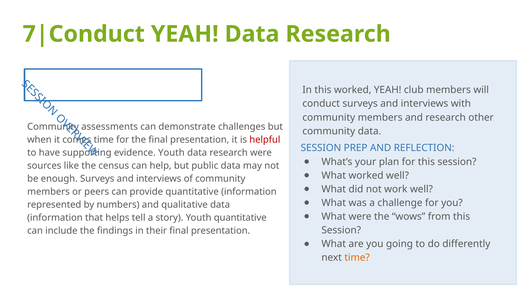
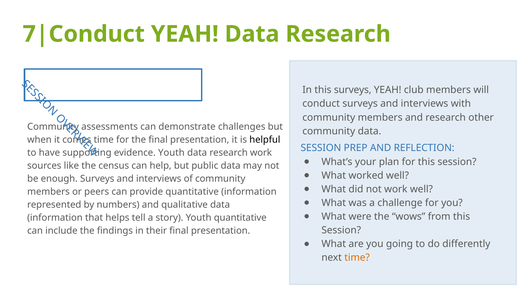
this worked: worked -> surveys
helpful colour: red -> black
research were: were -> work
